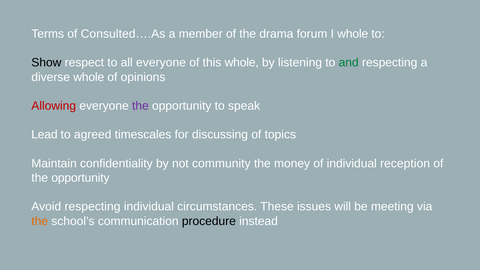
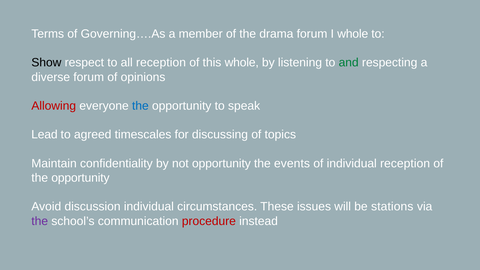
Consulted….As: Consulted….As -> Governing….As
all everyone: everyone -> reception
diverse whole: whole -> forum
the at (140, 106) colour: purple -> blue
not community: community -> opportunity
money: money -> events
Avoid respecting: respecting -> discussion
meeting: meeting -> stations
the at (40, 221) colour: orange -> purple
procedure colour: black -> red
